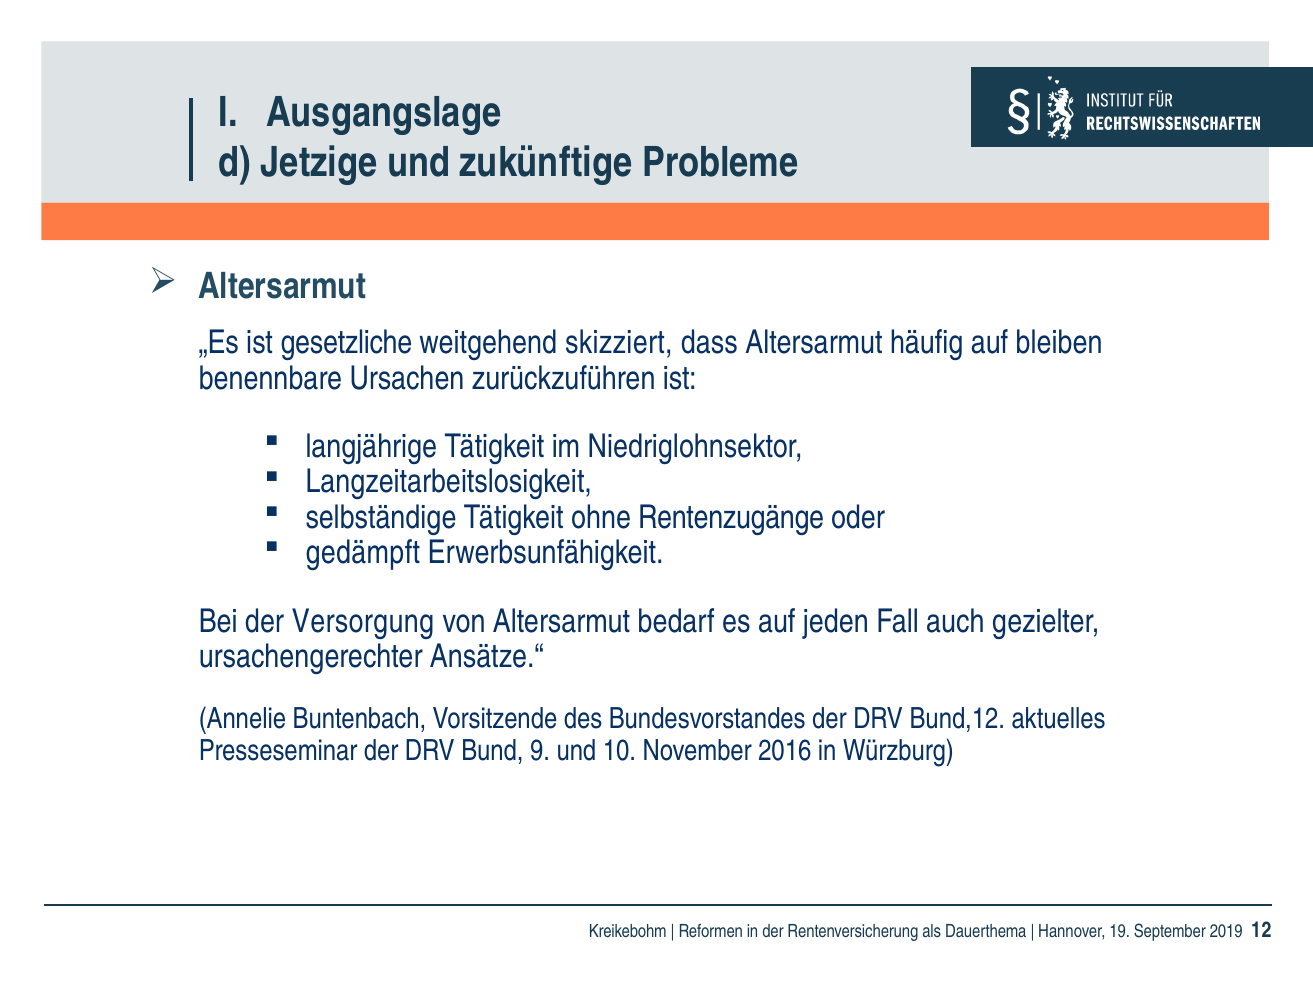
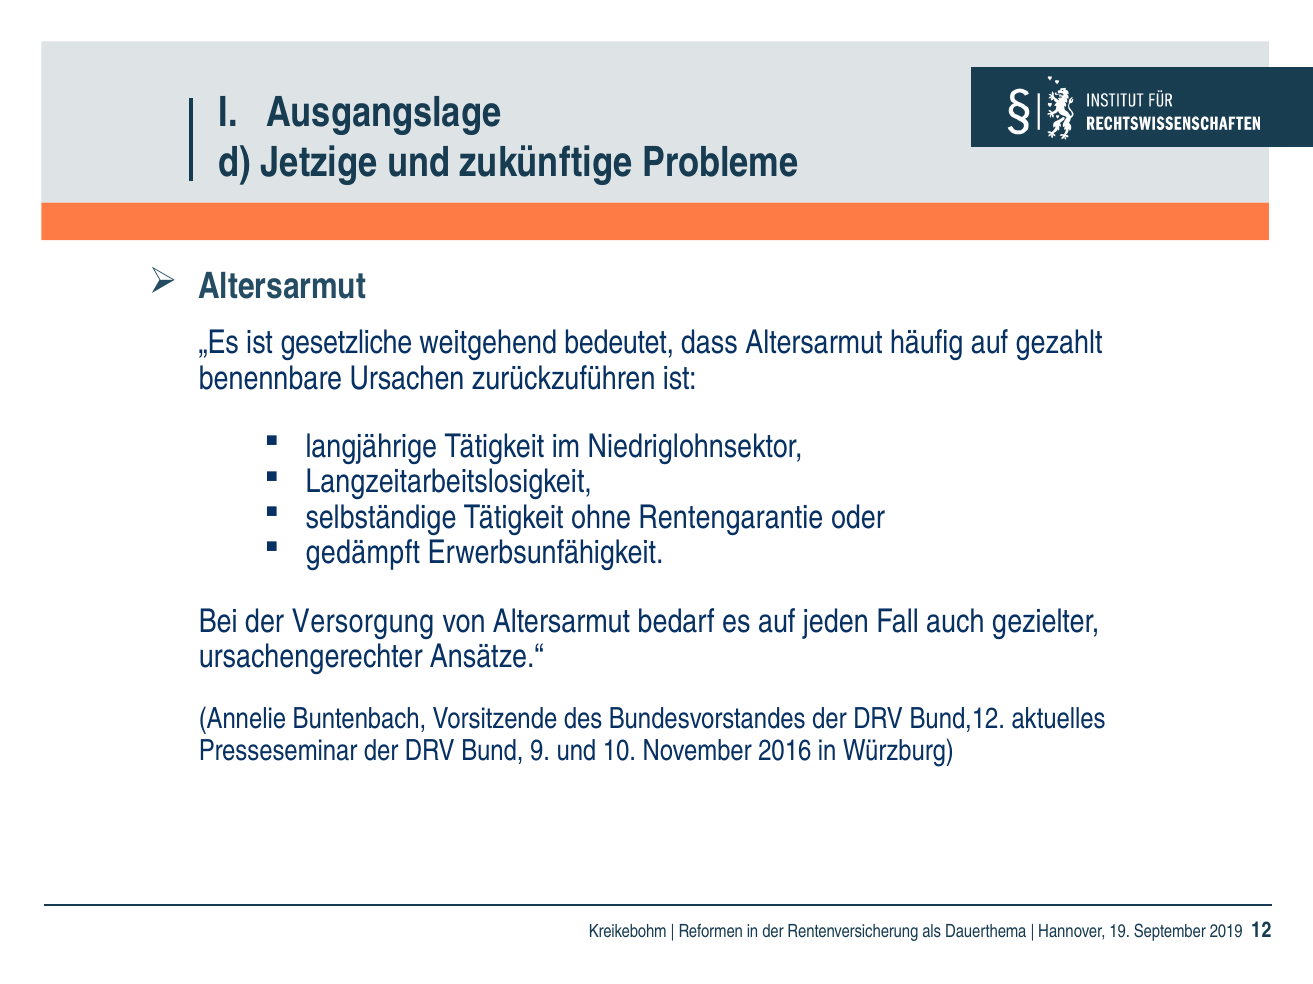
skizziert: skizziert -> bedeutet
bleiben: bleiben -> gezahlt
Rentenzugänge: Rentenzugänge -> Rentengarantie
